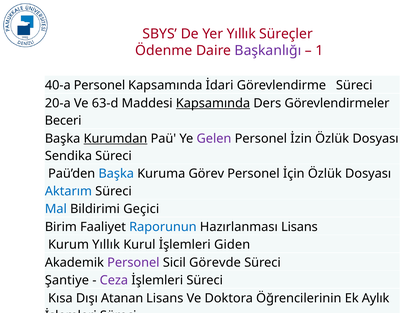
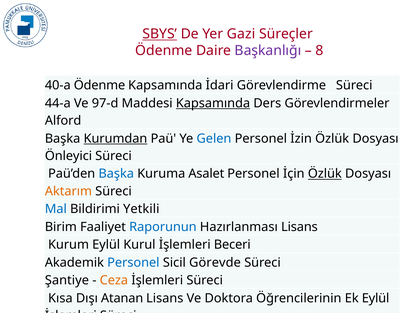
SBYS underline: none -> present
Yer Yıllık: Yıllık -> Gazi
1: 1 -> 8
40-a Personel: Personel -> Ödenme
20-a: 20-a -> 44-a
63-d: 63-d -> 97-d
Beceri: Beceri -> Alford
Gelen colour: purple -> blue
Sendika: Sendika -> Önleyici
Görev: Görev -> Asalet
Özlük at (325, 174) underline: none -> present
Aktarım colour: blue -> orange
Geçici: Geçici -> Yetkili
Kurum Yıllık: Yıllık -> Eylül
Giden: Giden -> Beceri
Personel at (133, 263) colour: purple -> blue
Ceza colour: purple -> orange
Ek Aylık: Aylık -> Eylül
